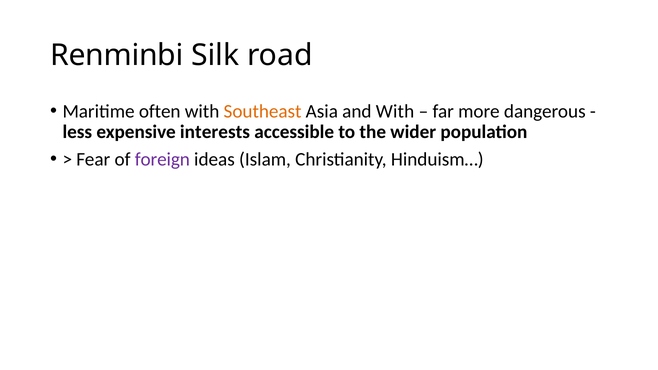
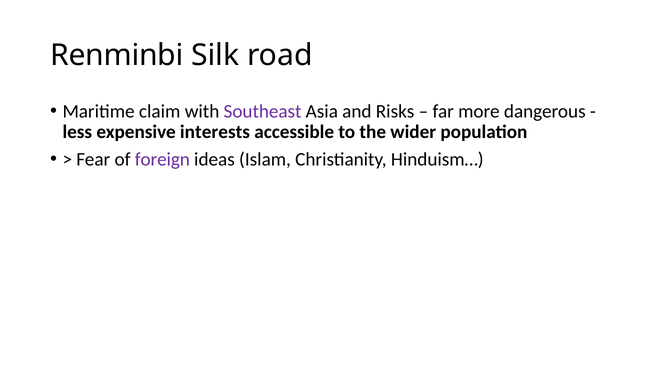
often: often -> claim
Southeast colour: orange -> purple
and With: With -> Risks
